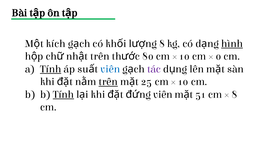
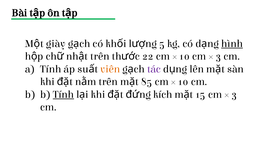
kích: kích -> giày
8 at (162, 43): 8 -> 5
80: 80 -> 22
0 at (218, 56): 0 -> 3
Tính at (51, 69) underline: present -> none
viên at (110, 69) colour: blue -> orange
trên at (108, 81) underline: present -> none
25: 25 -> 85
viên at (163, 94): viên -> kích
51: 51 -> 15
8 at (234, 94): 8 -> 3
